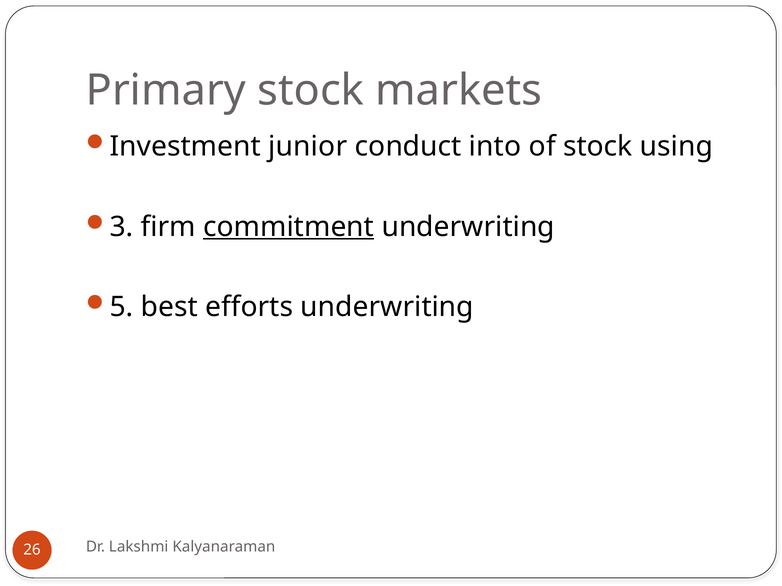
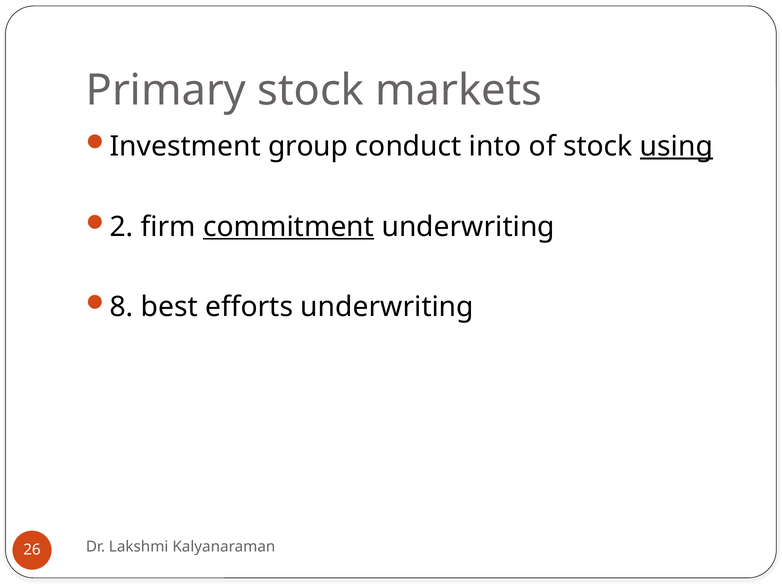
junior: junior -> group
using underline: none -> present
3: 3 -> 2
5: 5 -> 8
